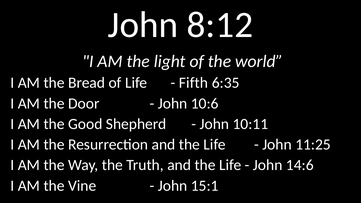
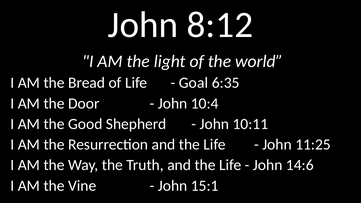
Fifth: Fifth -> Goal
10:6: 10:6 -> 10:4
